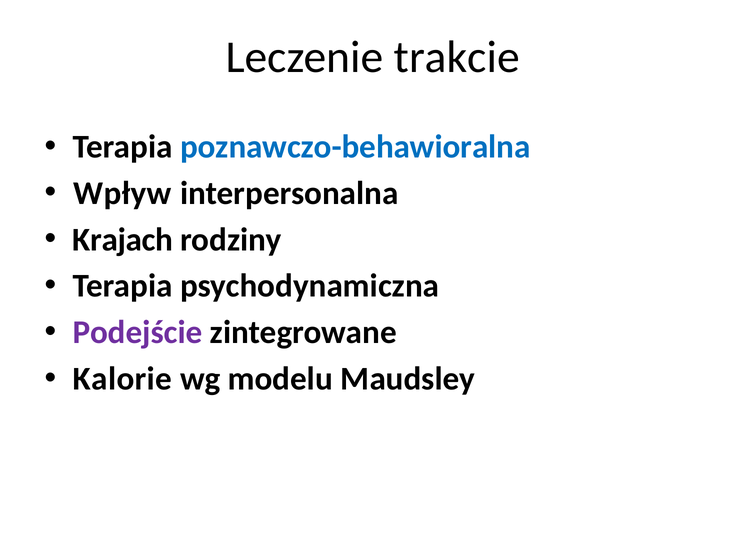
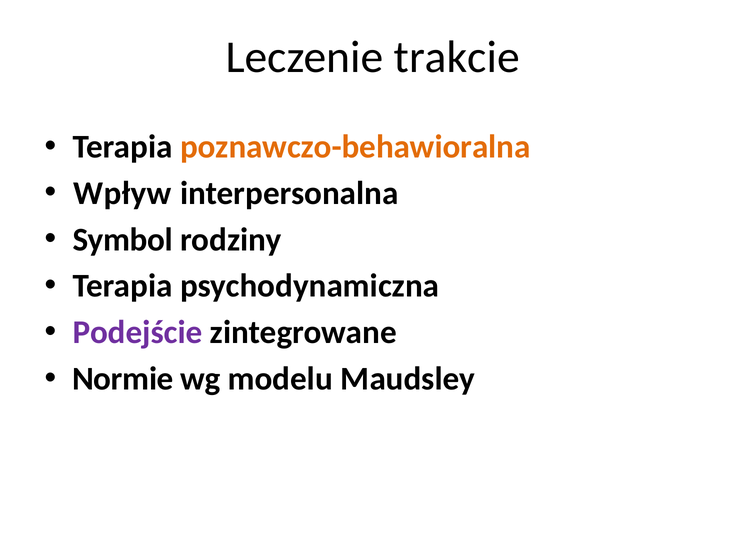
poznawczo-behawioralna colour: blue -> orange
Krajach: Krajach -> Symbol
Kalorie: Kalorie -> Normie
